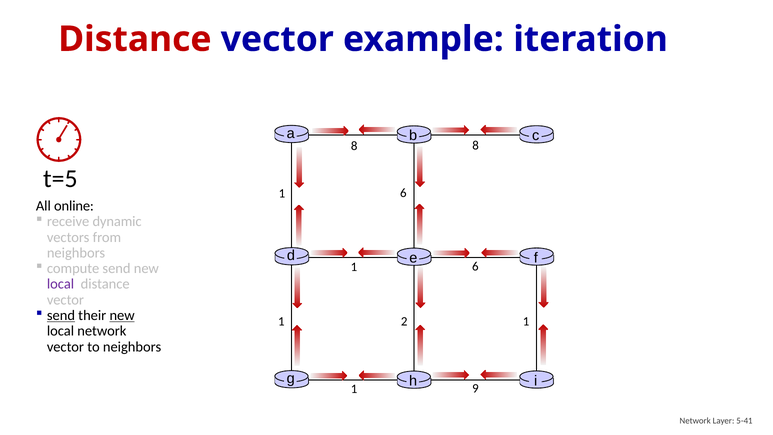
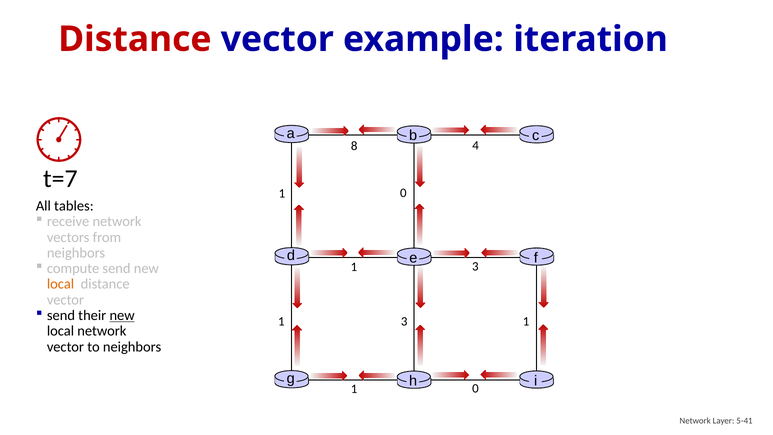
8 8: 8 -> 4
t=5: t=5 -> t=7
6 at (403, 193): 6 -> 0
online: online -> tables
receive dynamic: dynamic -> network
6 at (475, 266): 6 -> 3
local at (61, 284) colour: purple -> orange
send at (61, 315) underline: present -> none
2 at (404, 321): 2 -> 3
9 at (475, 388): 9 -> 0
